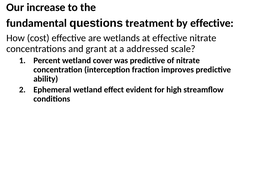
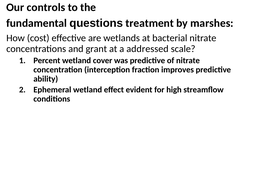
increase: increase -> controls
by effective: effective -> marshes
at effective: effective -> bacterial
